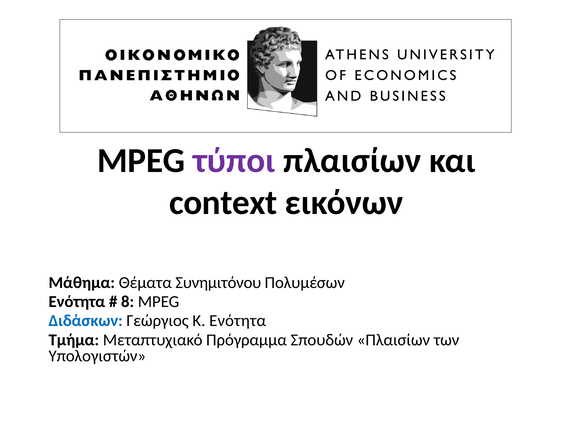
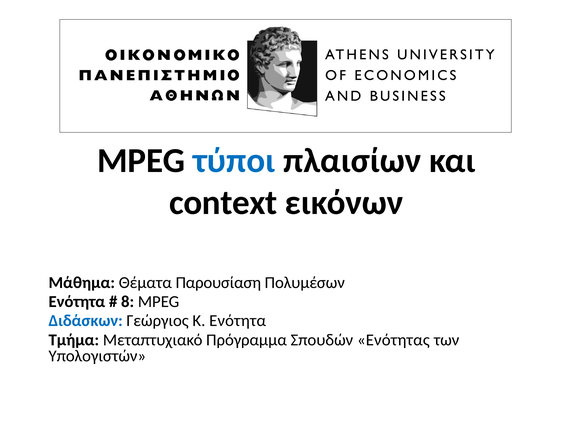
τύποι colour: purple -> blue
Συνημιτόνου: Συνημιτόνου -> Παρουσίαση
Σπουδών Πλαισίων: Πλαισίων -> Ενότητας
